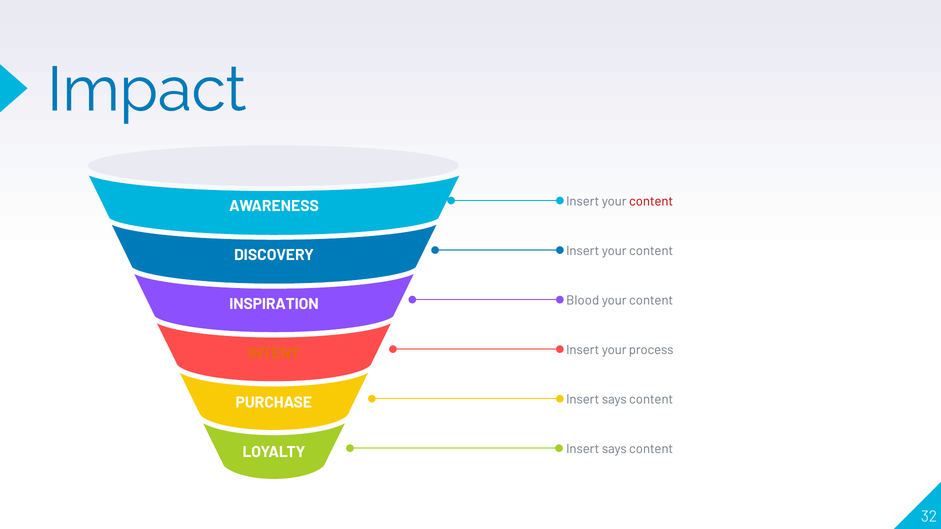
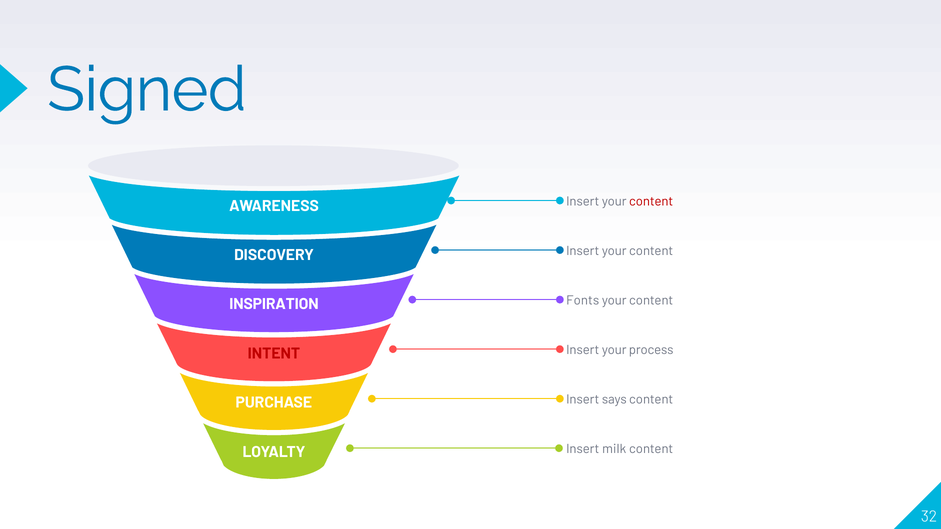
Impact: Impact -> Signed
Blood: Blood -> Fonts
INTENT colour: orange -> red
says at (614, 449): says -> milk
